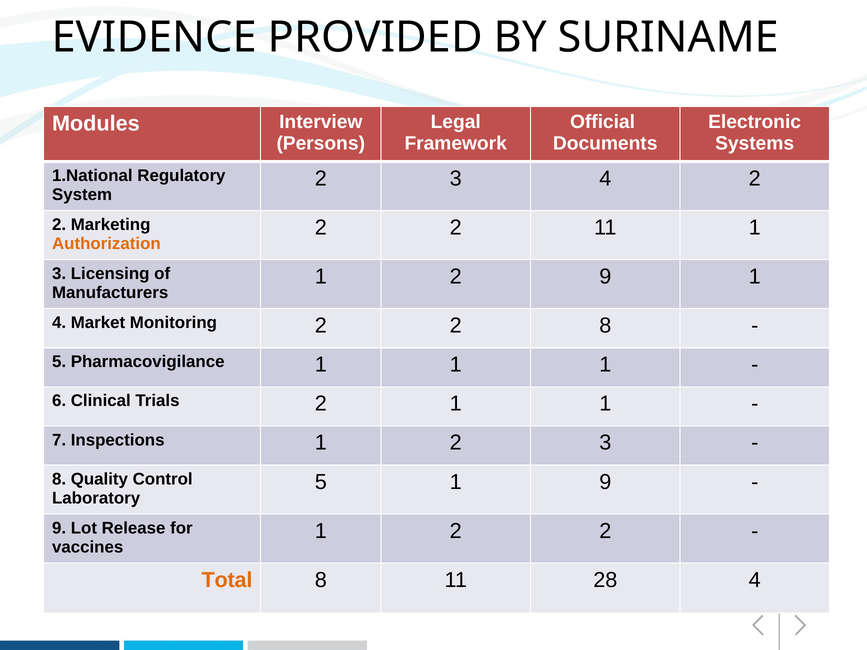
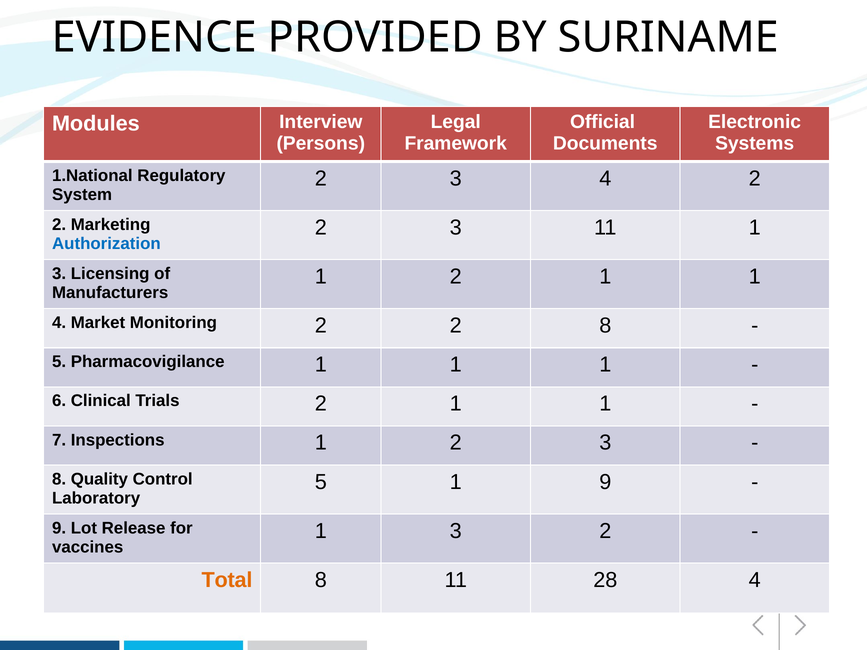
2 at (456, 227): 2 -> 3
Authorization colour: orange -> blue
1 2 9: 9 -> 1
2 at (456, 531): 2 -> 3
